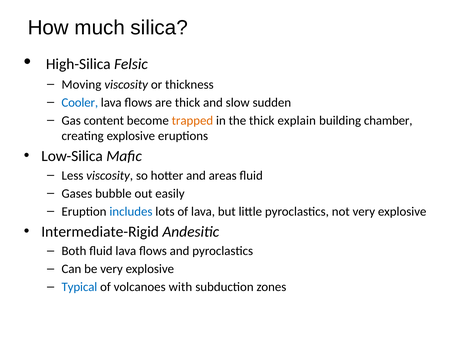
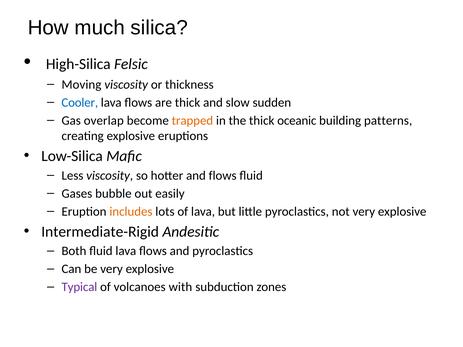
content: content -> overlap
explain: explain -> oceanic
chamber: chamber -> patterns
and areas: areas -> flows
includes colour: blue -> orange
Typical colour: blue -> purple
